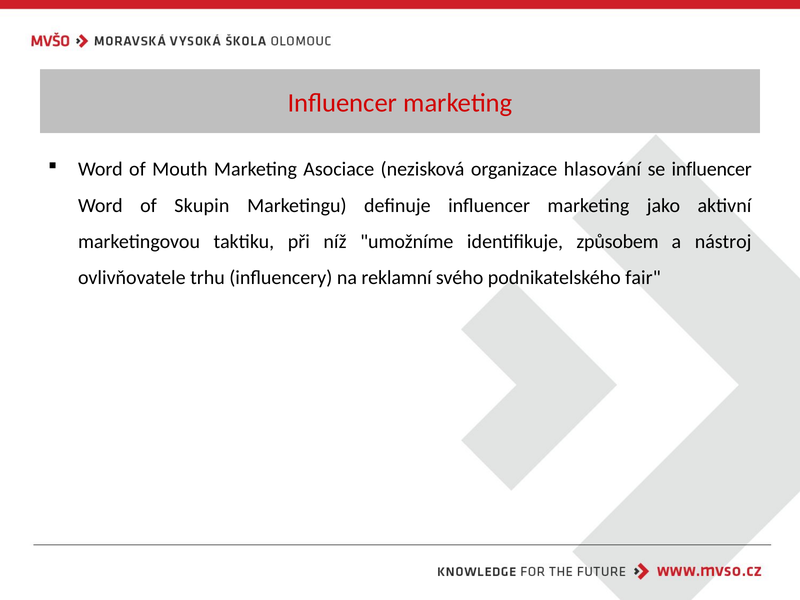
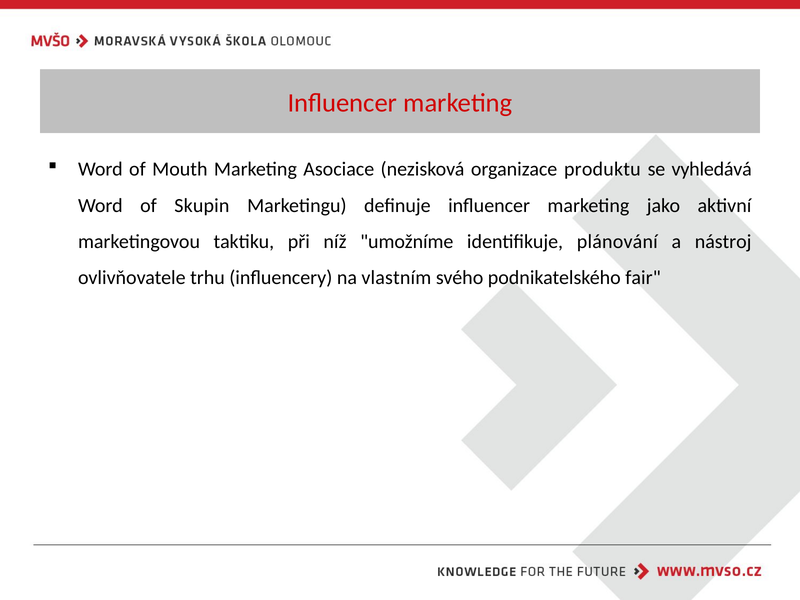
hlasování: hlasování -> produktu
se influencer: influencer -> vyhledává
způsobem: způsobem -> plánování
reklamní: reklamní -> vlastním
